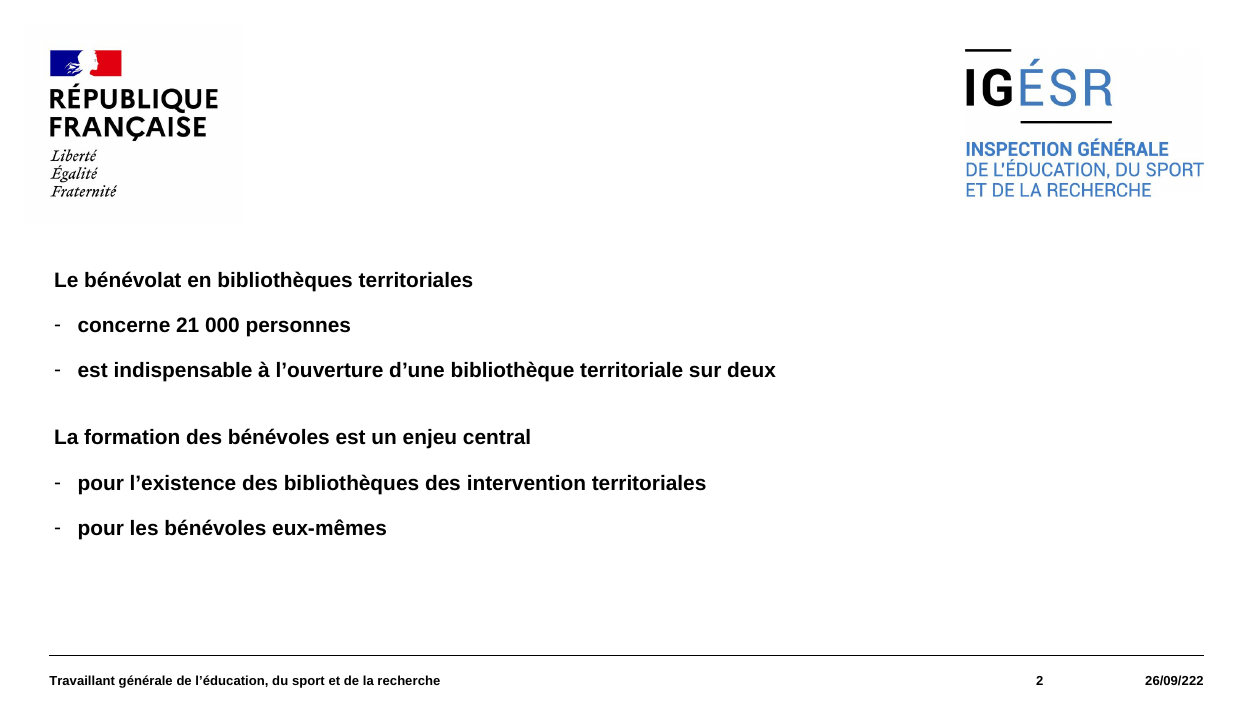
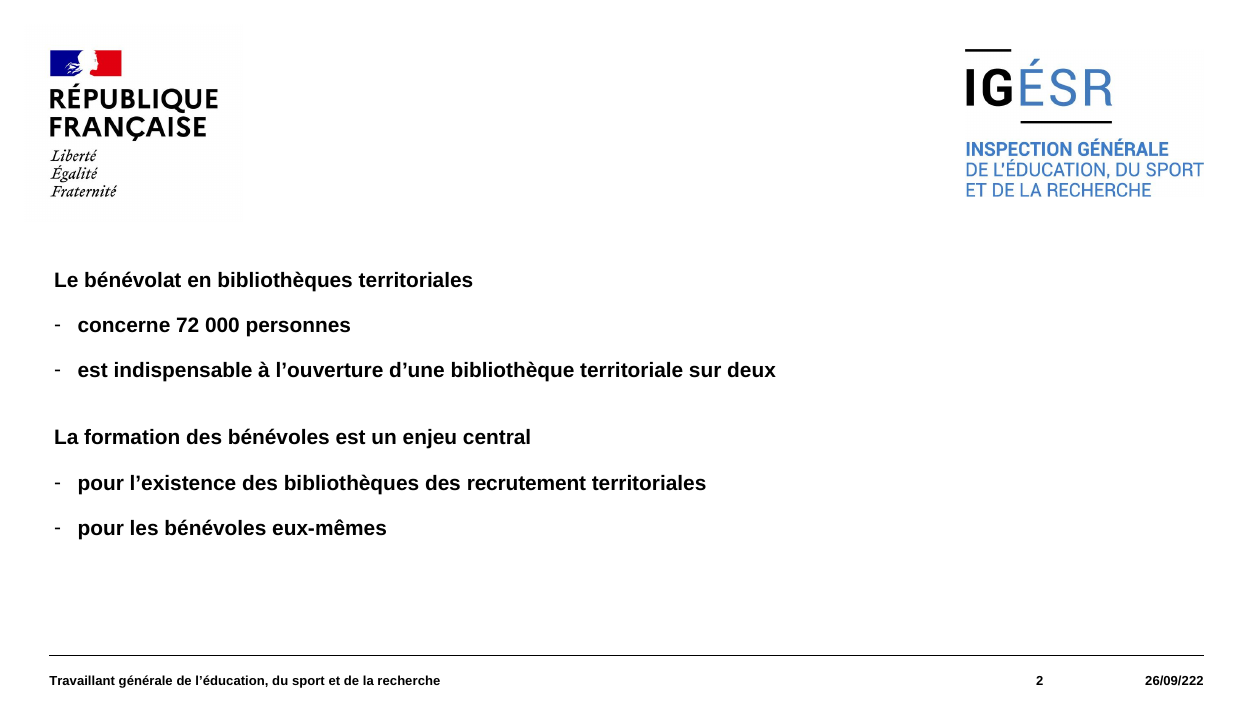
21: 21 -> 72
intervention: intervention -> recrutement
